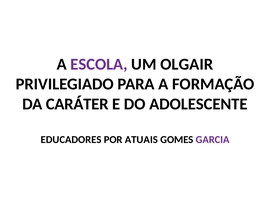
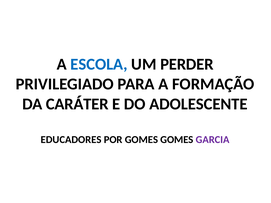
ESCOLA colour: purple -> blue
OLGAIR: OLGAIR -> PERDER
POR ATUAIS: ATUAIS -> GOMES
